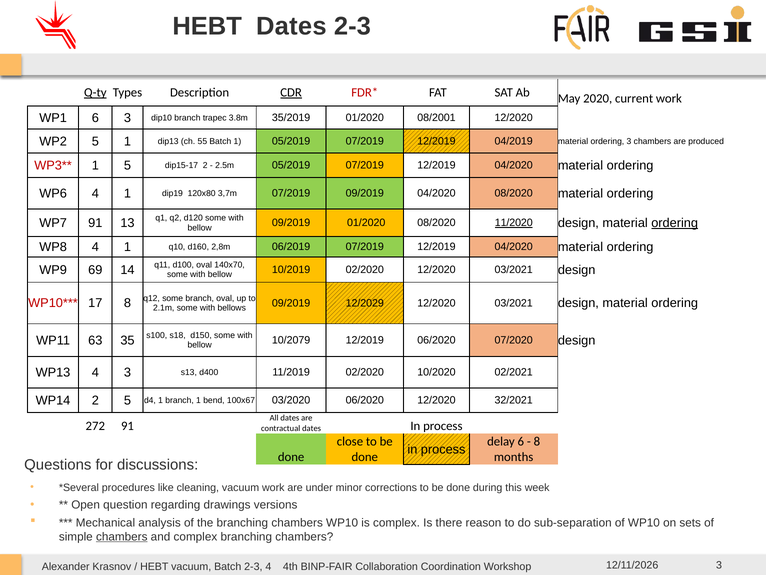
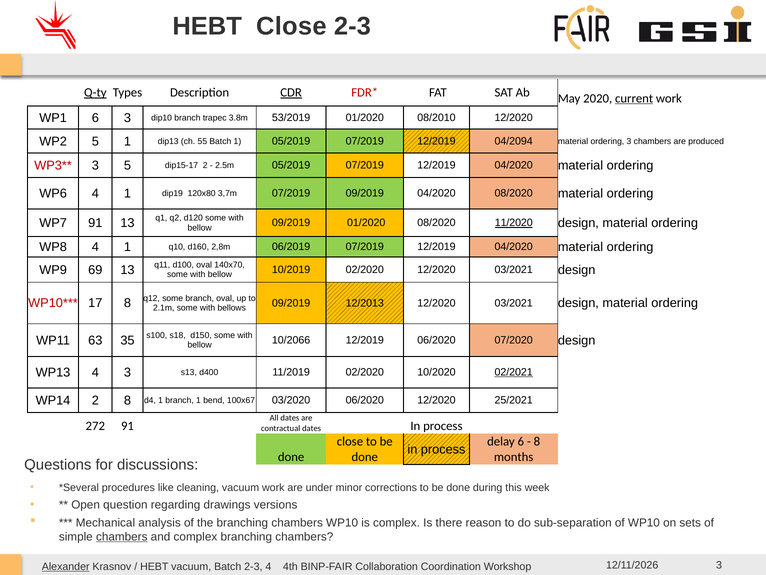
HEBT Dates: Dates -> Close
current underline: none -> present
35/2019: 35/2019 -> 53/2019
08/2001: 08/2001 -> 08/2010
04/2019: 04/2019 -> 04/2094
1 at (95, 165): 1 -> 3
ordering at (675, 223) underline: present -> none
69 14: 14 -> 13
12/2029: 12/2029 -> 12/2013
10/2079: 10/2079 -> 10/2066
02/2021 underline: none -> present
2 5: 5 -> 8
32/2021: 32/2021 -> 25/2021
Alexander underline: none -> present
